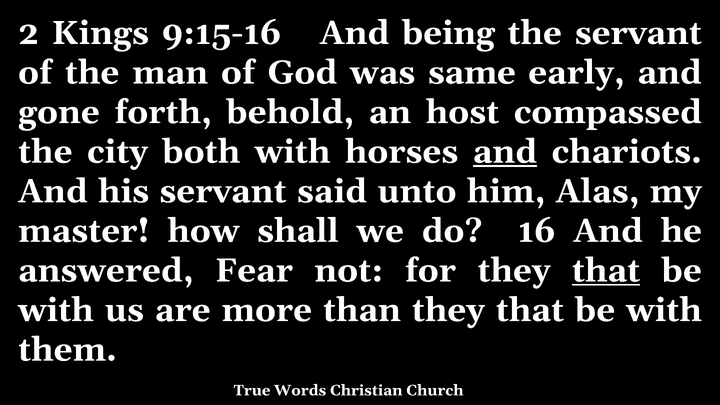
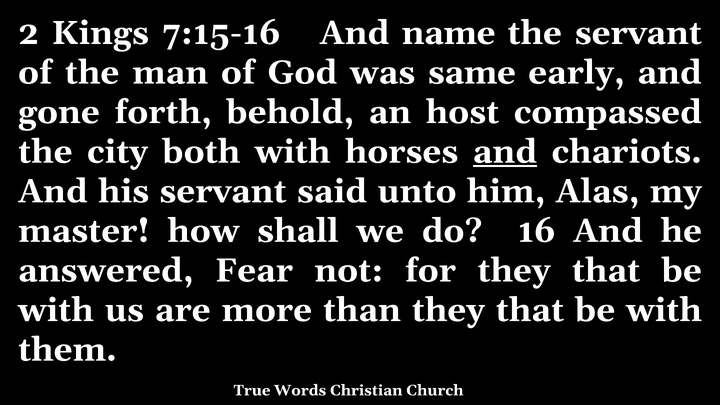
9:15-16: 9:15-16 -> 7:15-16
being: being -> name
that at (606, 271) underline: present -> none
